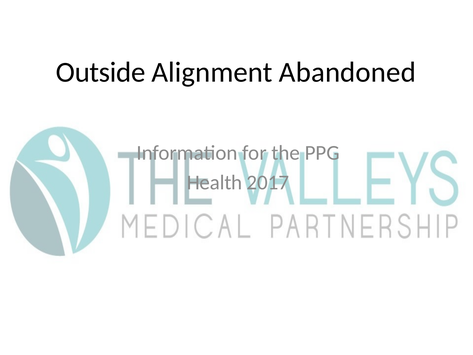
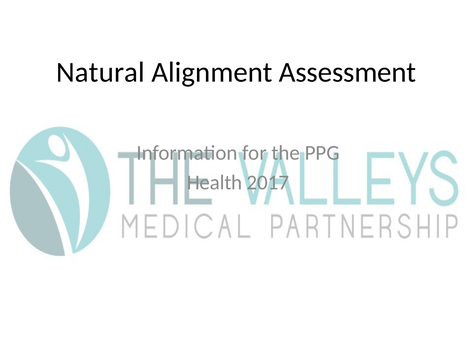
Outside: Outside -> Natural
Abandoned: Abandoned -> Assessment
